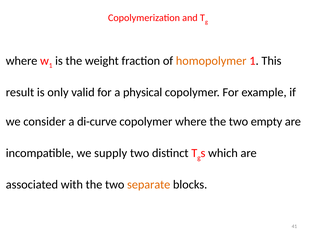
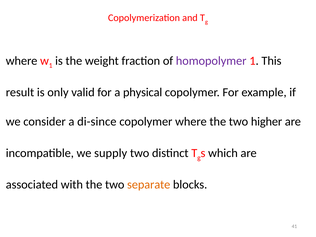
homopolymer colour: orange -> purple
di-curve: di-curve -> di-since
empty: empty -> higher
